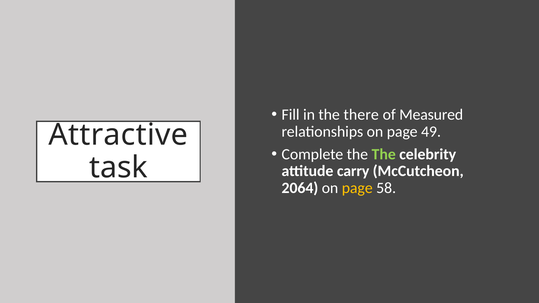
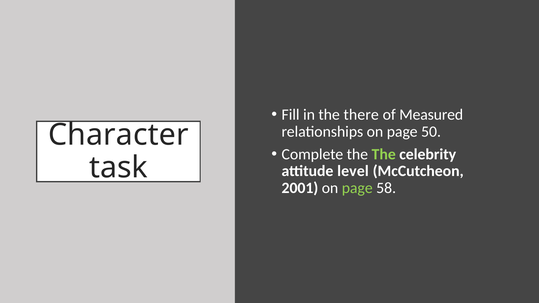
49: 49 -> 50
Attractive: Attractive -> Character
carry: carry -> level
2064: 2064 -> 2001
page at (357, 188) colour: yellow -> light green
